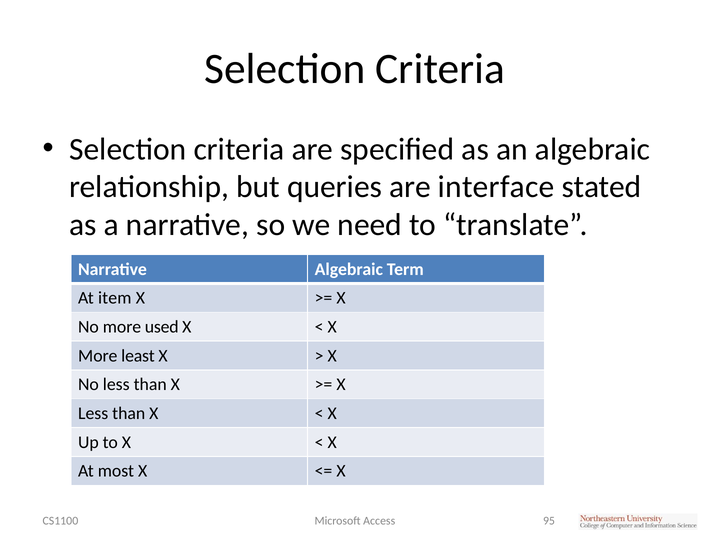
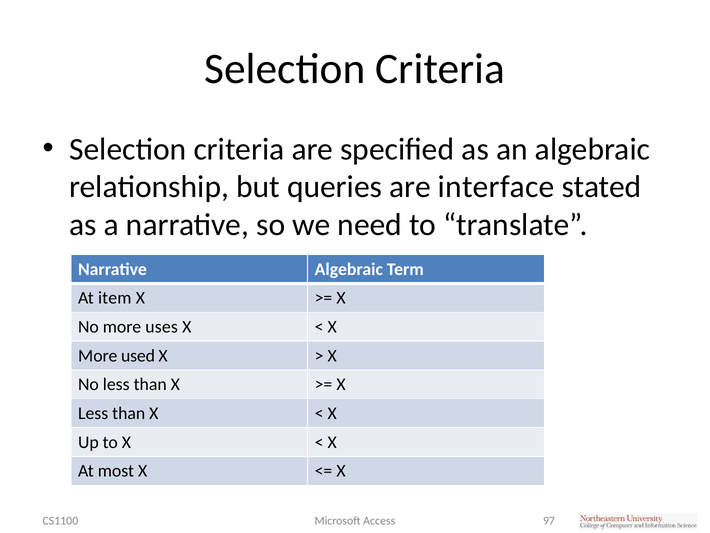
used: used -> uses
least: least -> used
95: 95 -> 97
